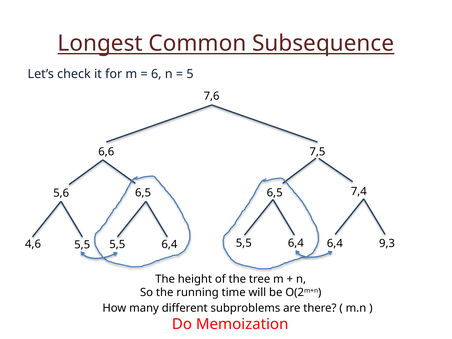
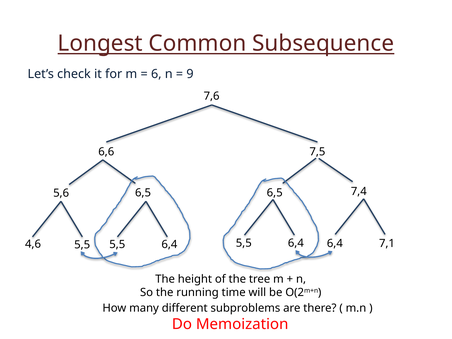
5: 5 -> 9
9,3: 9,3 -> 7,1
